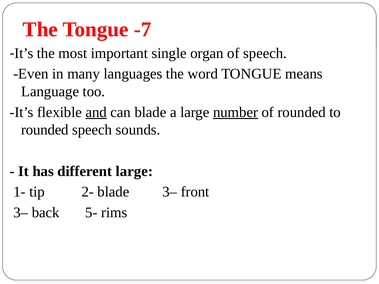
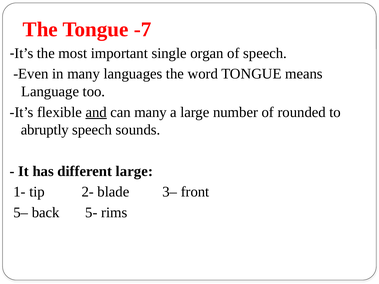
can blade: blade -> many
number underline: present -> none
rounded at (45, 130): rounded -> abruptly
3– at (21, 213): 3– -> 5–
